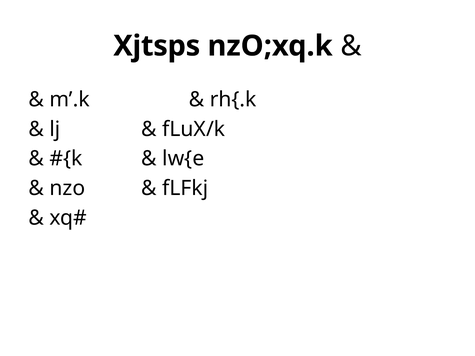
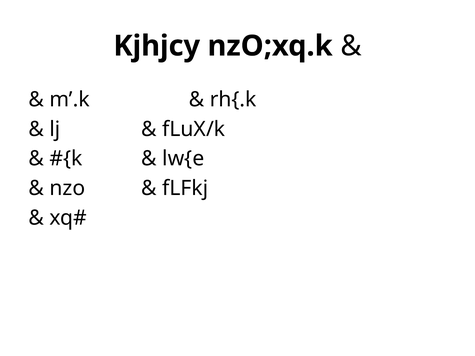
Xjtsps: Xjtsps -> Kjhjcy
